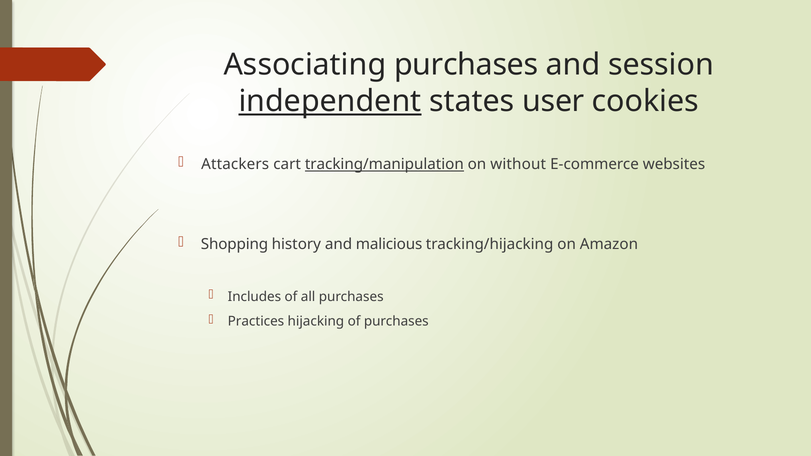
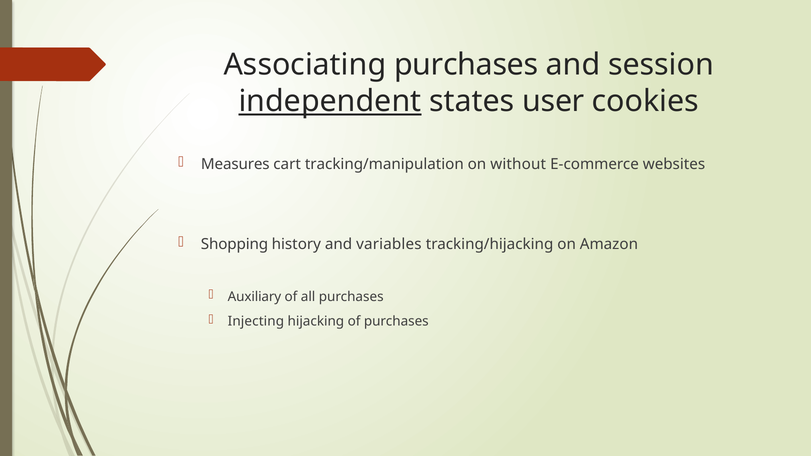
Attackers: Attackers -> Measures
tracking/manipulation underline: present -> none
malicious: malicious -> variables
Includes: Includes -> Auxiliary
Practices: Practices -> Injecting
